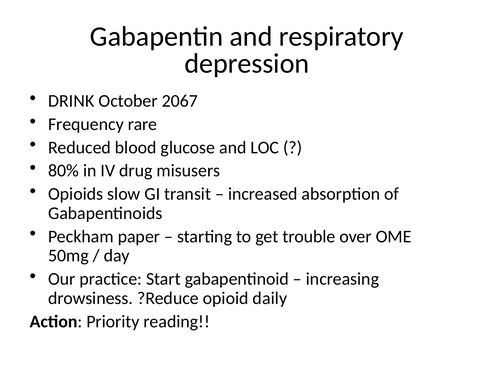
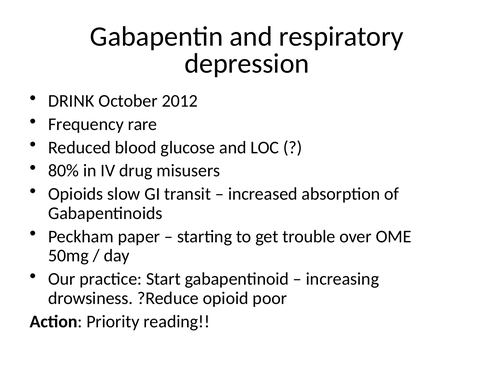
2067: 2067 -> 2012
daily: daily -> poor
